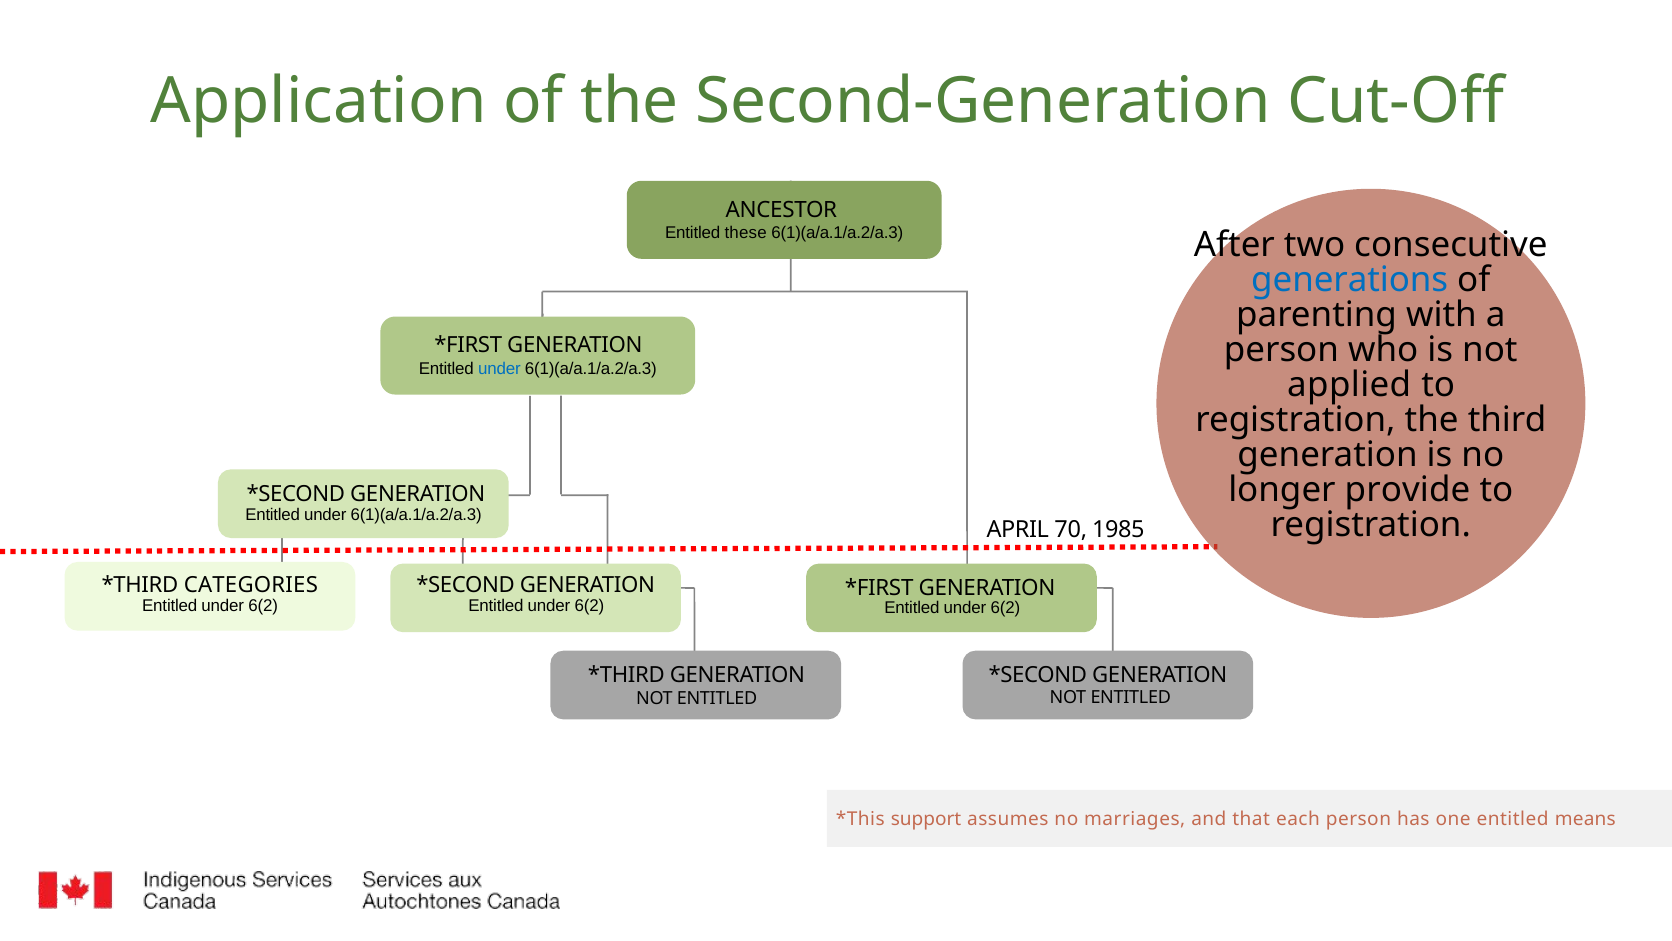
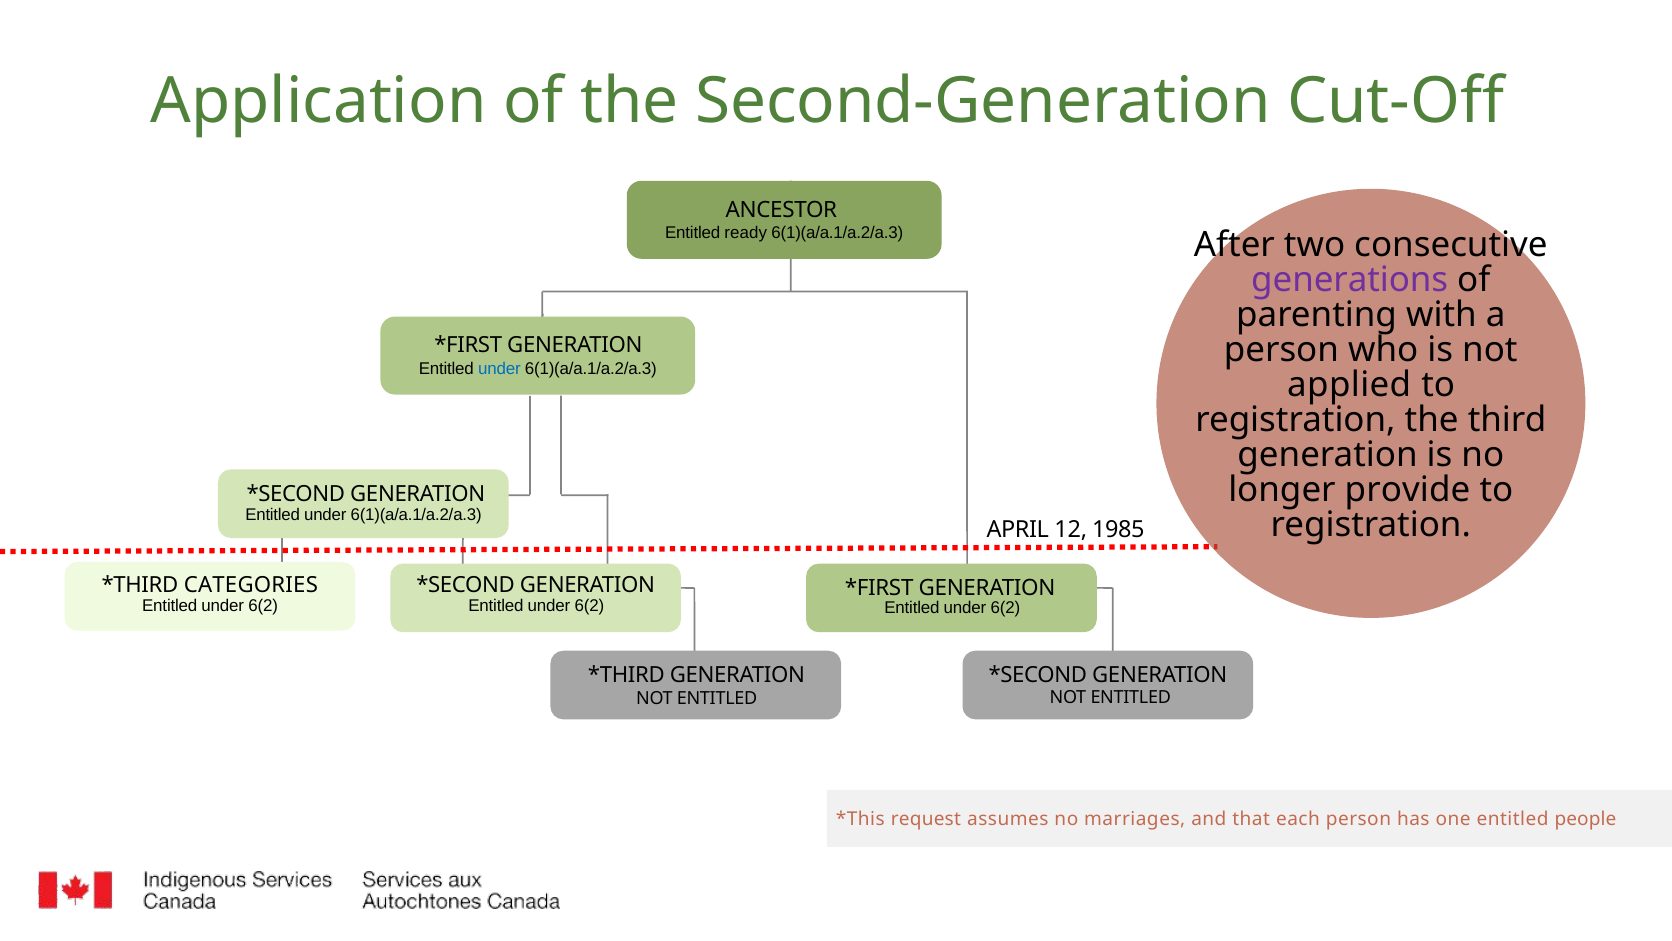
these: these -> ready
generations colour: blue -> purple
70: 70 -> 12
support: support -> request
means: means -> people
